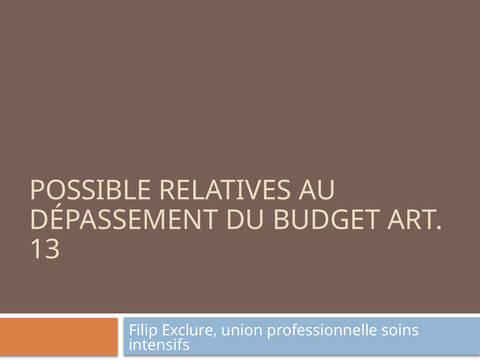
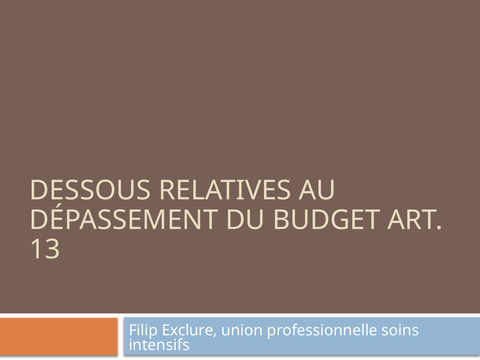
POSSIBLE: POSSIBLE -> DESSOUS
